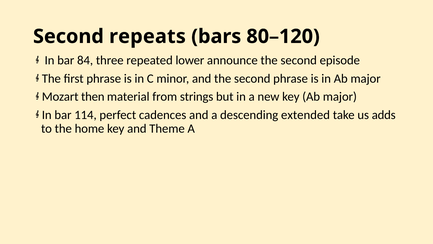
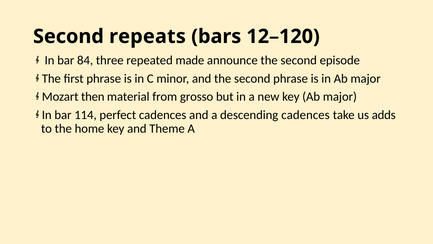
80–120: 80–120 -> 12–120
lower: lower -> made
strings: strings -> grosso
descending extended: extended -> cadences
